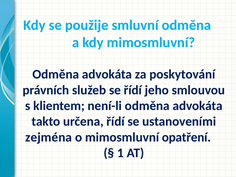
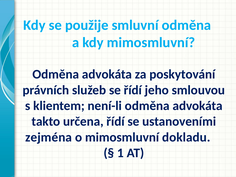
opatření: opatření -> dokladu
